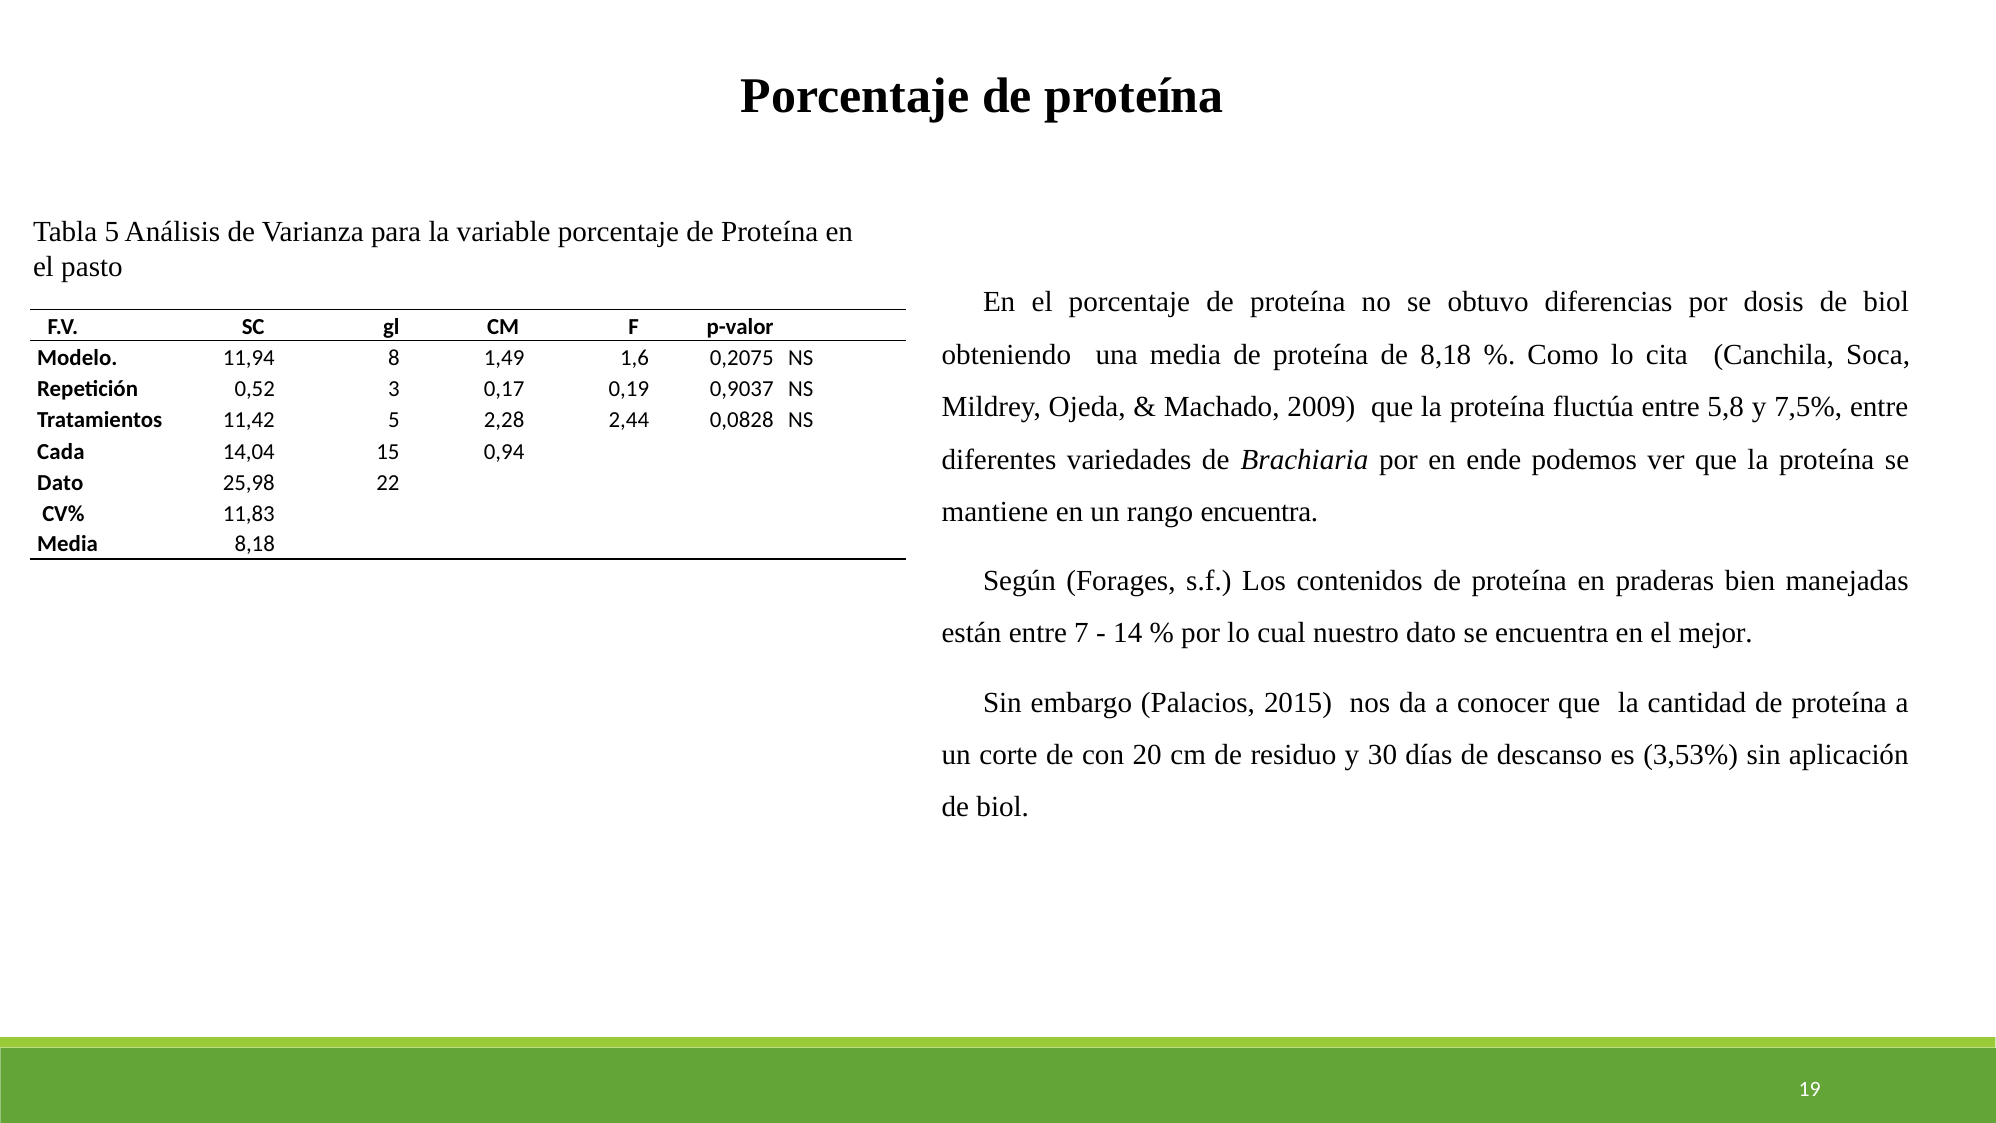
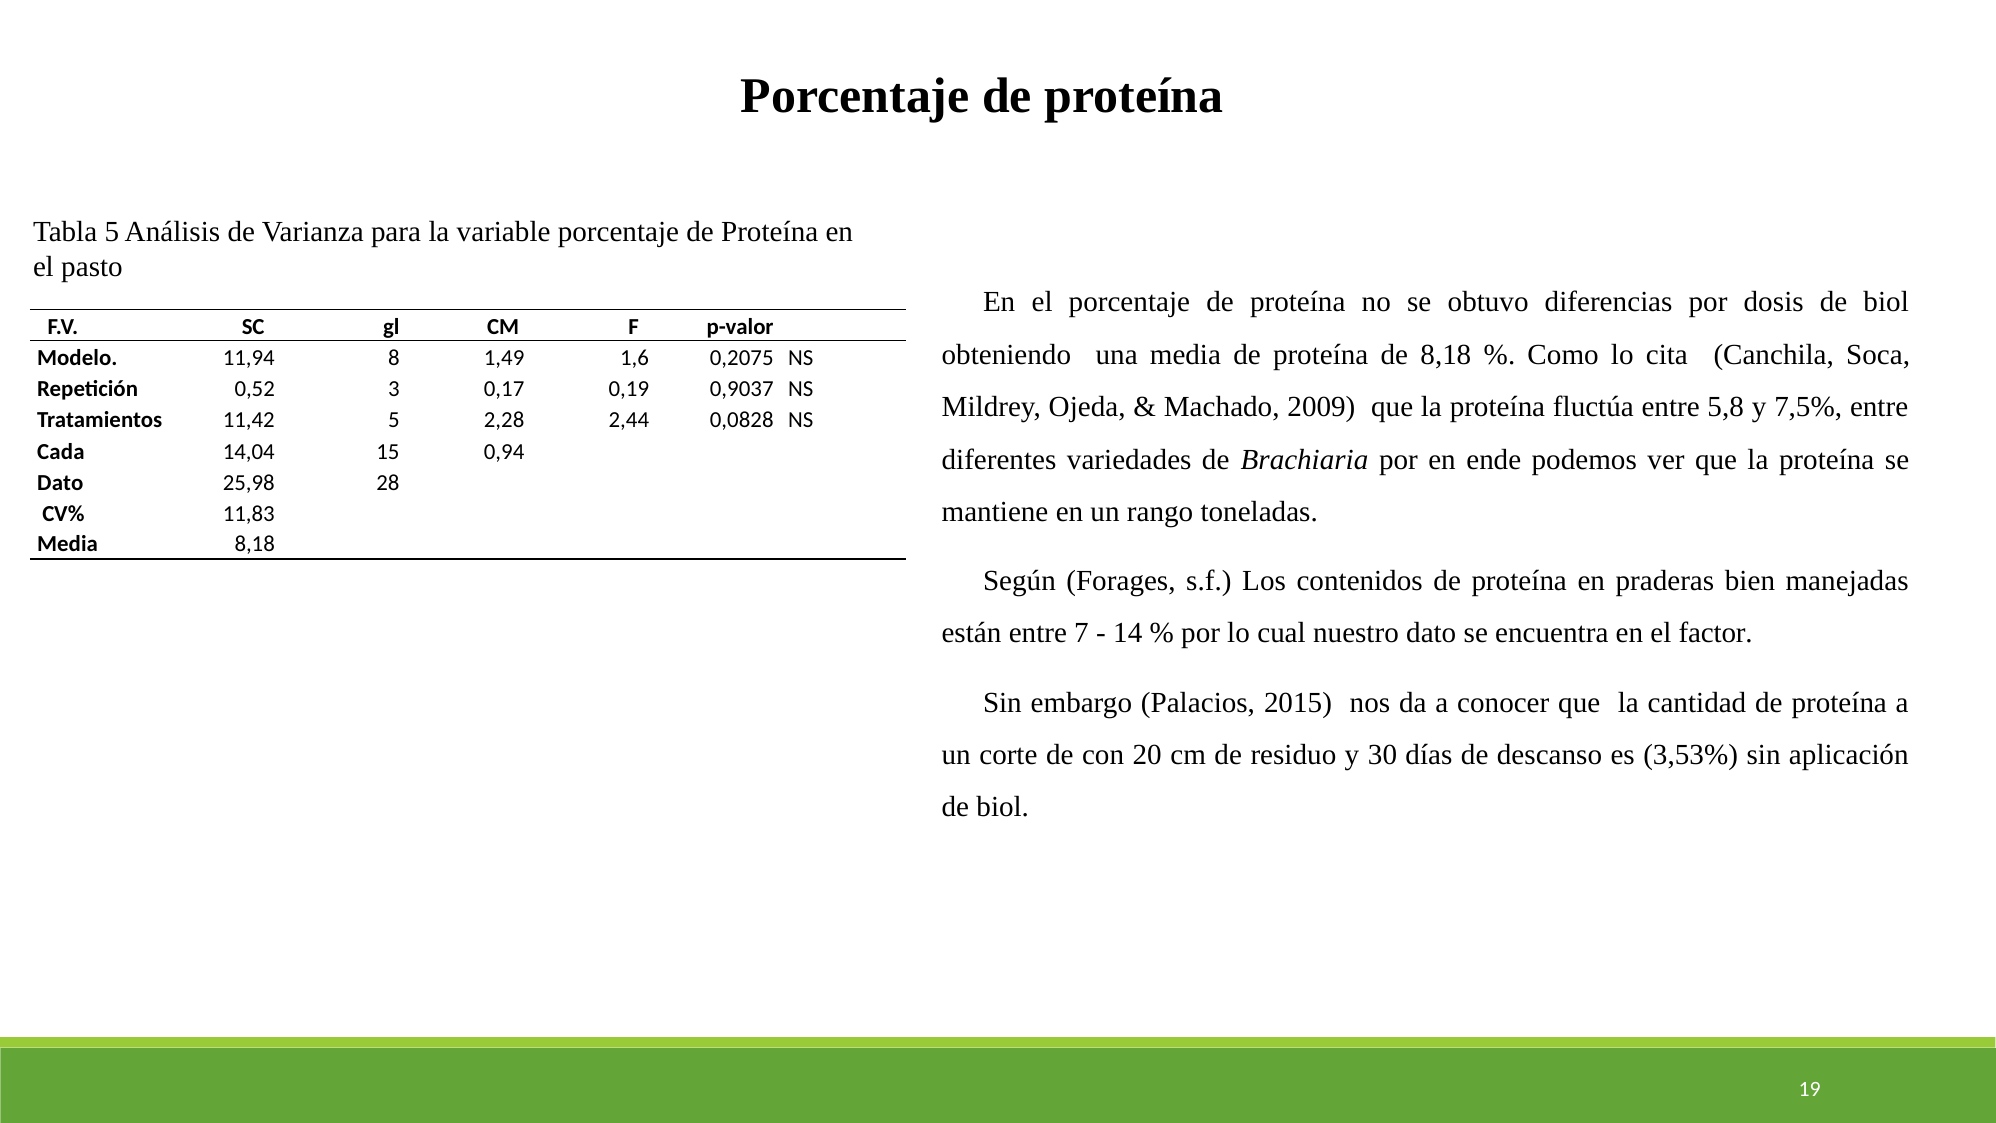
22: 22 -> 28
rango encuentra: encuentra -> toneladas
mejor: mejor -> factor
